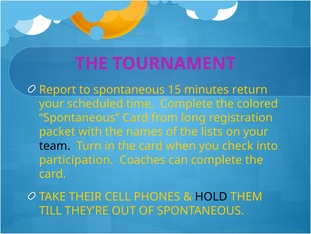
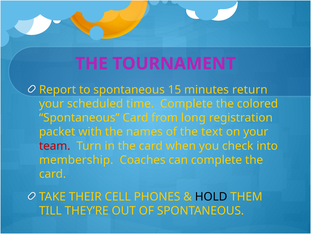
lists: lists -> text
team colour: black -> red
participation: participation -> membership
